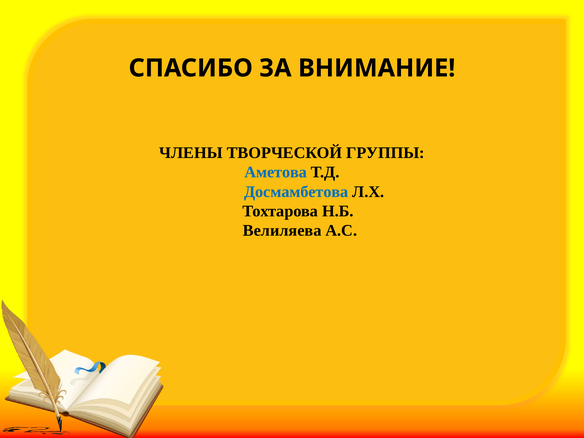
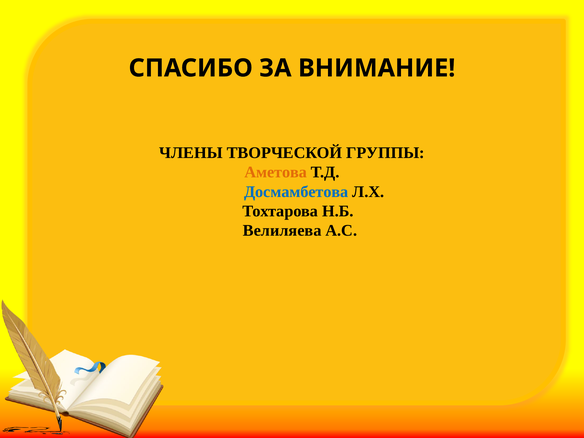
Аметова colour: blue -> orange
